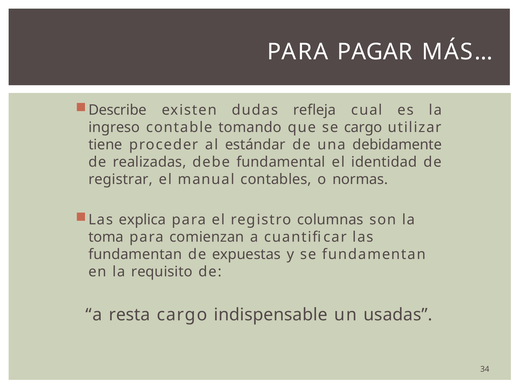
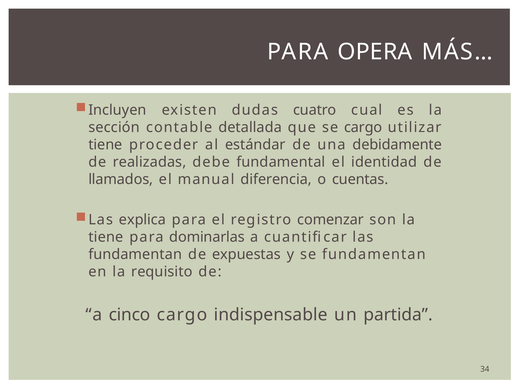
PAGAR: PAGAR -> OPERA
Describe: Describe -> Incluyen
refleja: refleja -> cuatro
ingreso: ingreso -> sección
tomando: tomando -> detallada
registrar: registrar -> llamados
contables: contables -> diferencia
normas: normas -> cuentas
columnas: columnas -> comenzar
toma at (106, 237): toma -> tiene
comienzan: comienzan -> dominarlas
resta: resta -> cinco
usadas: usadas -> partida
